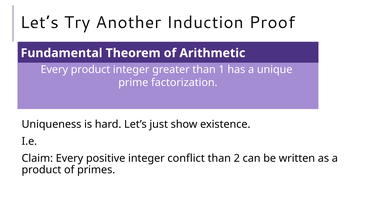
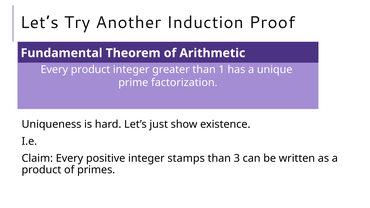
conflict: conflict -> stamps
2: 2 -> 3
